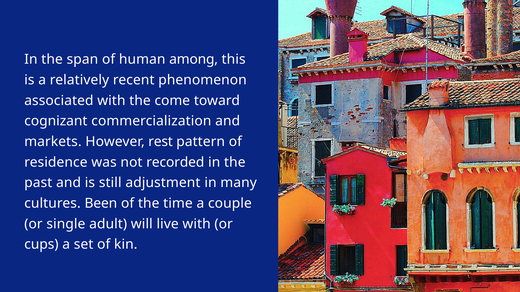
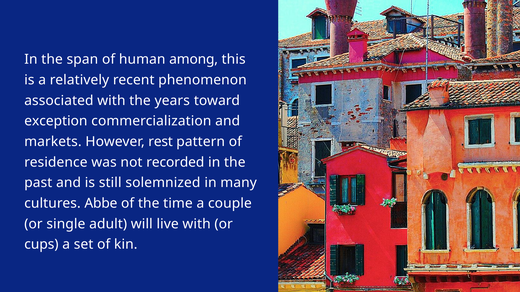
come: come -> years
cognizant: cognizant -> exception
adjustment: adjustment -> solemnized
Been: Been -> Abbe
